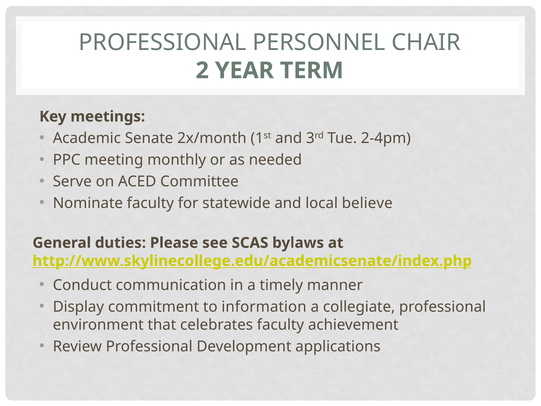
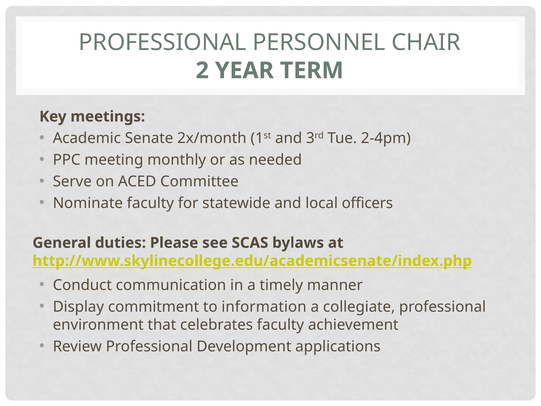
believe: believe -> officers
